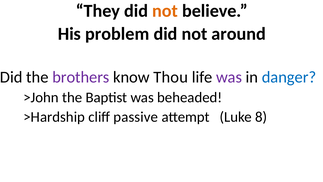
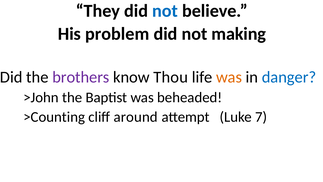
not at (165, 11) colour: orange -> blue
around: around -> making
was at (229, 77) colour: purple -> orange
>Hardship: >Hardship -> >Counting
passive: passive -> around
8: 8 -> 7
